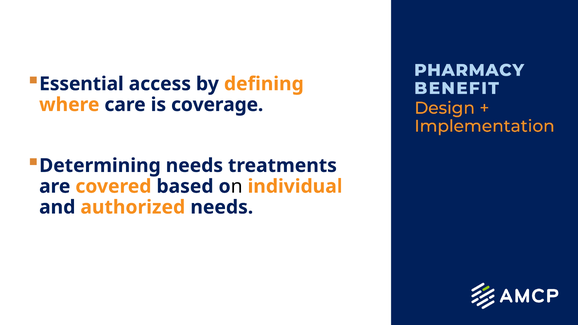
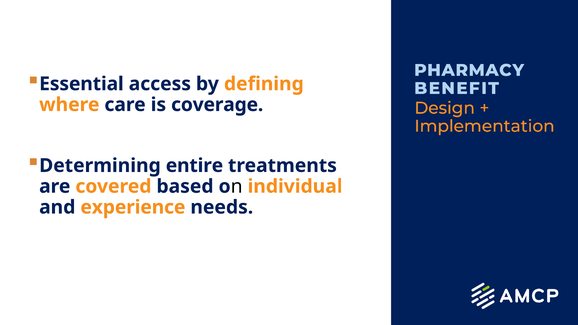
Determining needs: needs -> entire
authorized: authorized -> experience
